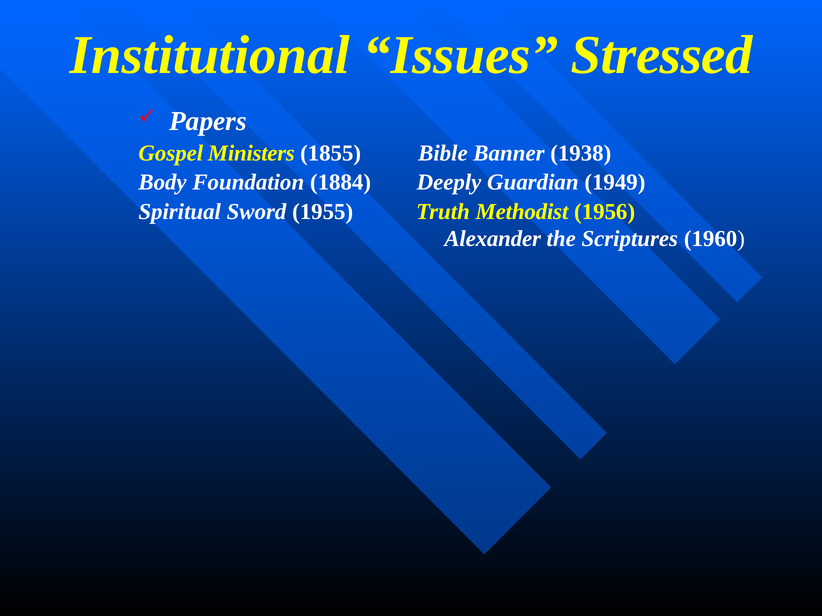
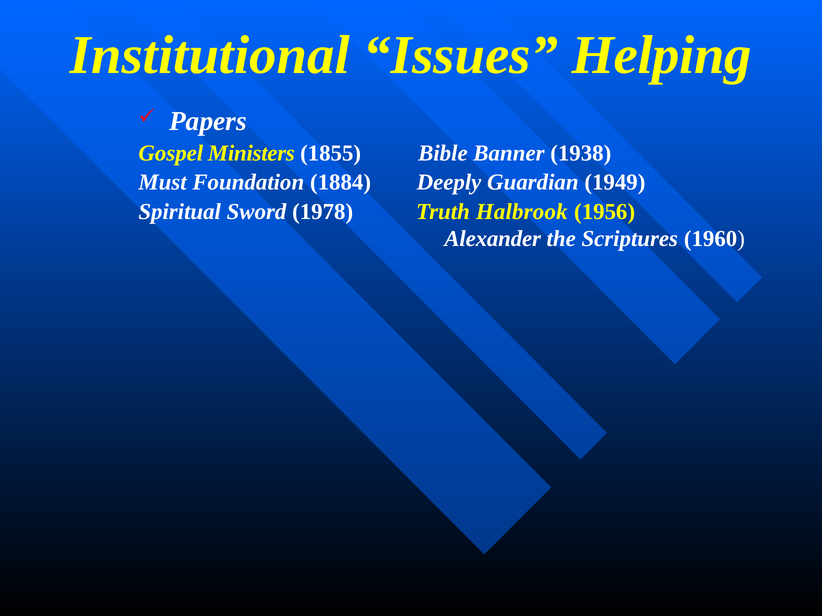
Stressed: Stressed -> Helping
Body: Body -> Must
1955: 1955 -> 1978
Methodist: Methodist -> Halbrook
